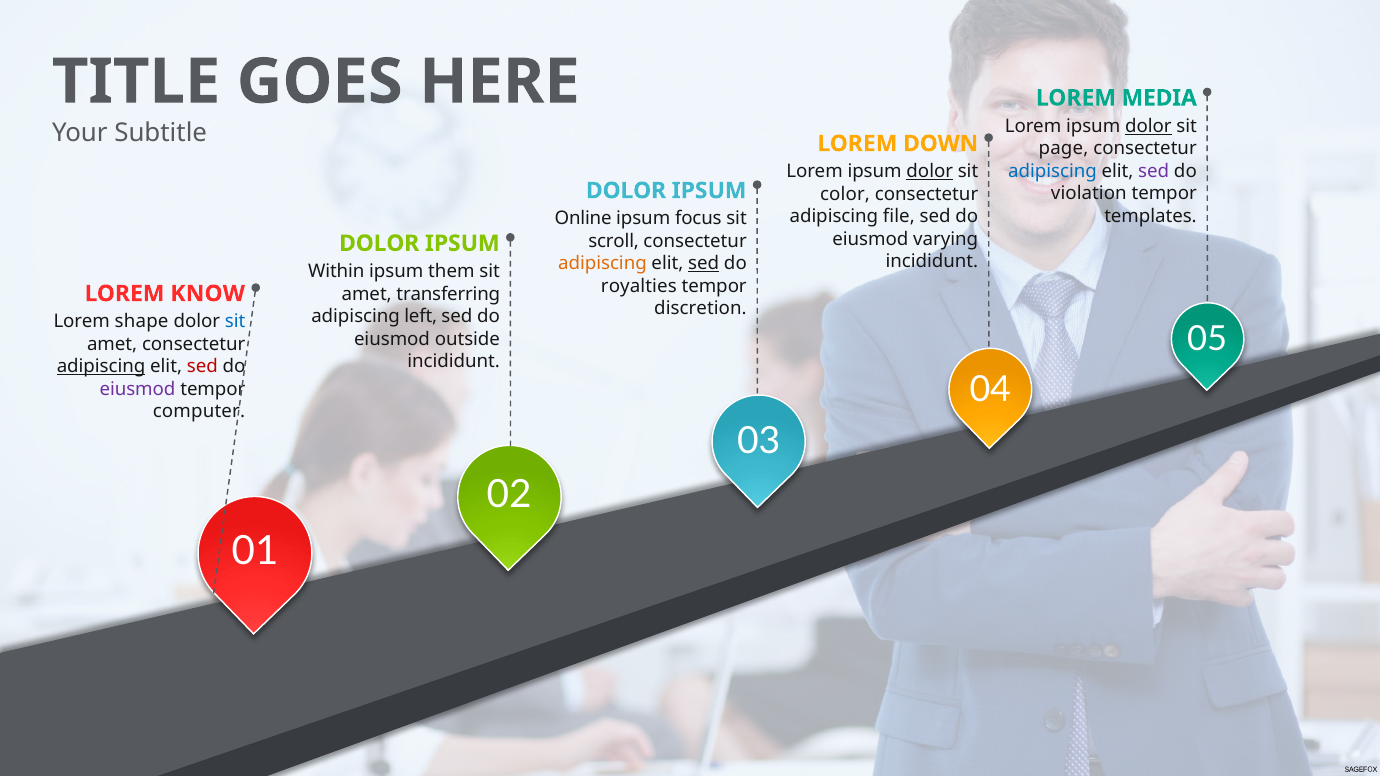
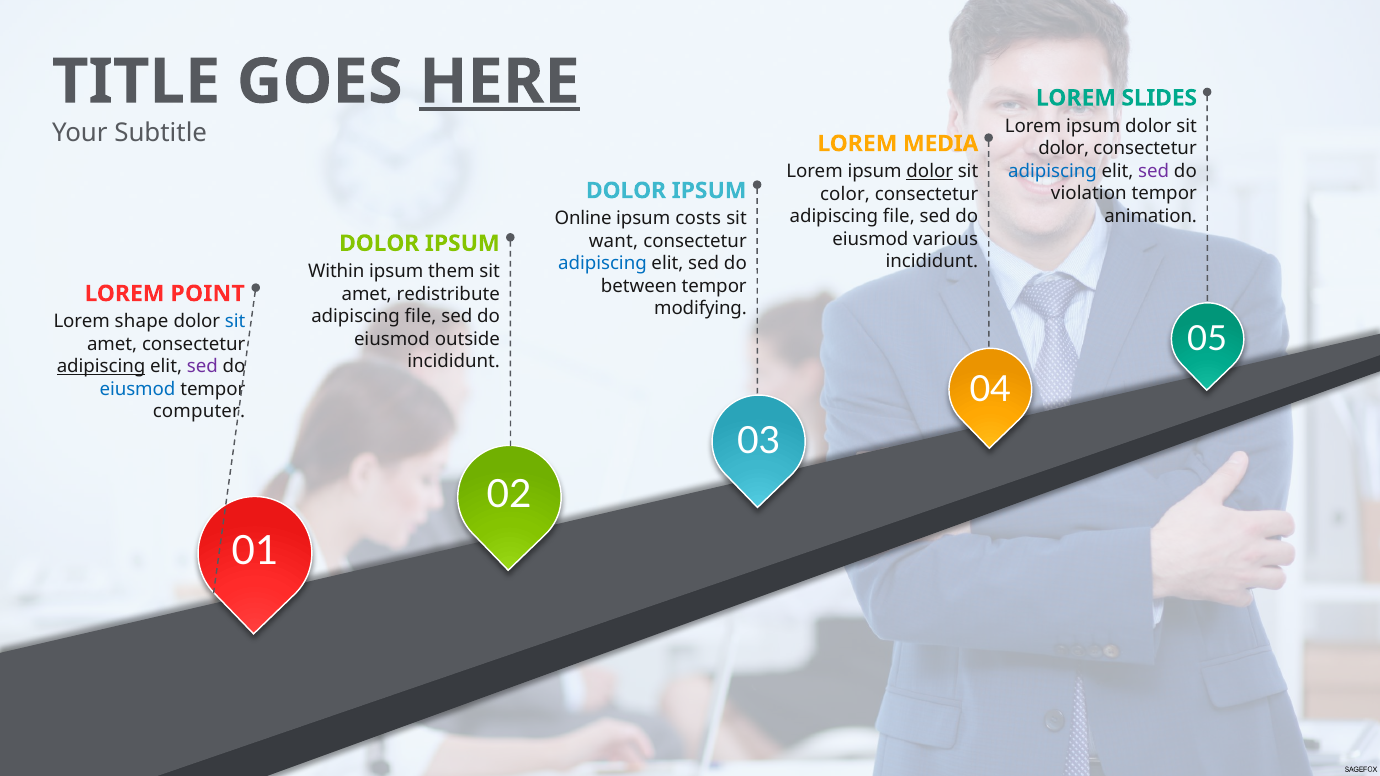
HERE underline: none -> present
MEDIA: MEDIA -> SLIDES
dolor at (1148, 126) underline: present -> none
DOWN: DOWN -> MEDIA
page at (1063, 149): page -> dolor
templates: templates -> animation
focus: focus -> costs
varying: varying -> various
scroll: scroll -> want
adipiscing at (602, 264) colour: orange -> blue
sed at (704, 264) underline: present -> none
royalties: royalties -> between
transferring: transferring -> redistribute
KNOW: KNOW -> POINT
discretion: discretion -> modifying
left at (421, 317): left -> file
sed at (202, 367) colour: red -> purple
eiusmod at (137, 389) colour: purple -> blue
